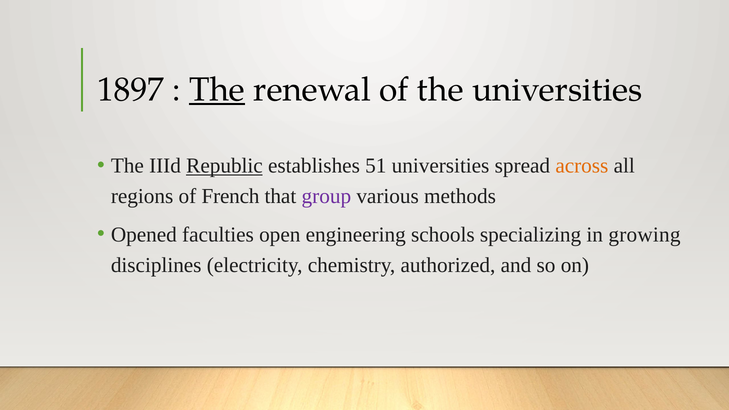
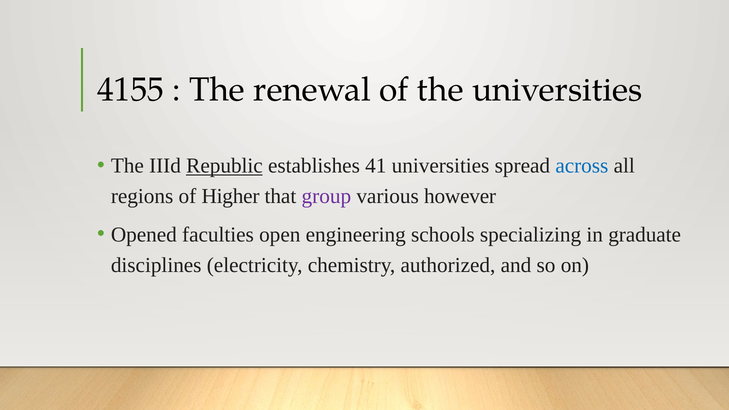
1897: 1897 -> 4155
The at (217, 90) underline: present -> none
51: 51 -> 41
across colour: orange -> blue
French: French -> Higher
methods: methods -> however
growing: growing -> graduate
